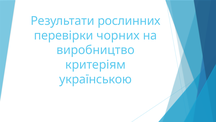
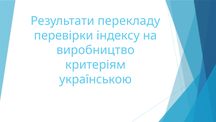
рослинних: рослинних -> перекладу
чорних: чорних -> індексу
